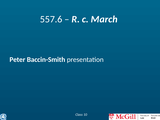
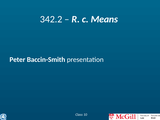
557.6: 557.6 -> 342.2
March: March -> Means
